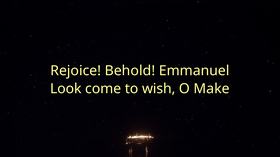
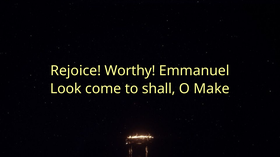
Behold: Behold -> Worthy
wish: wish -> shall
